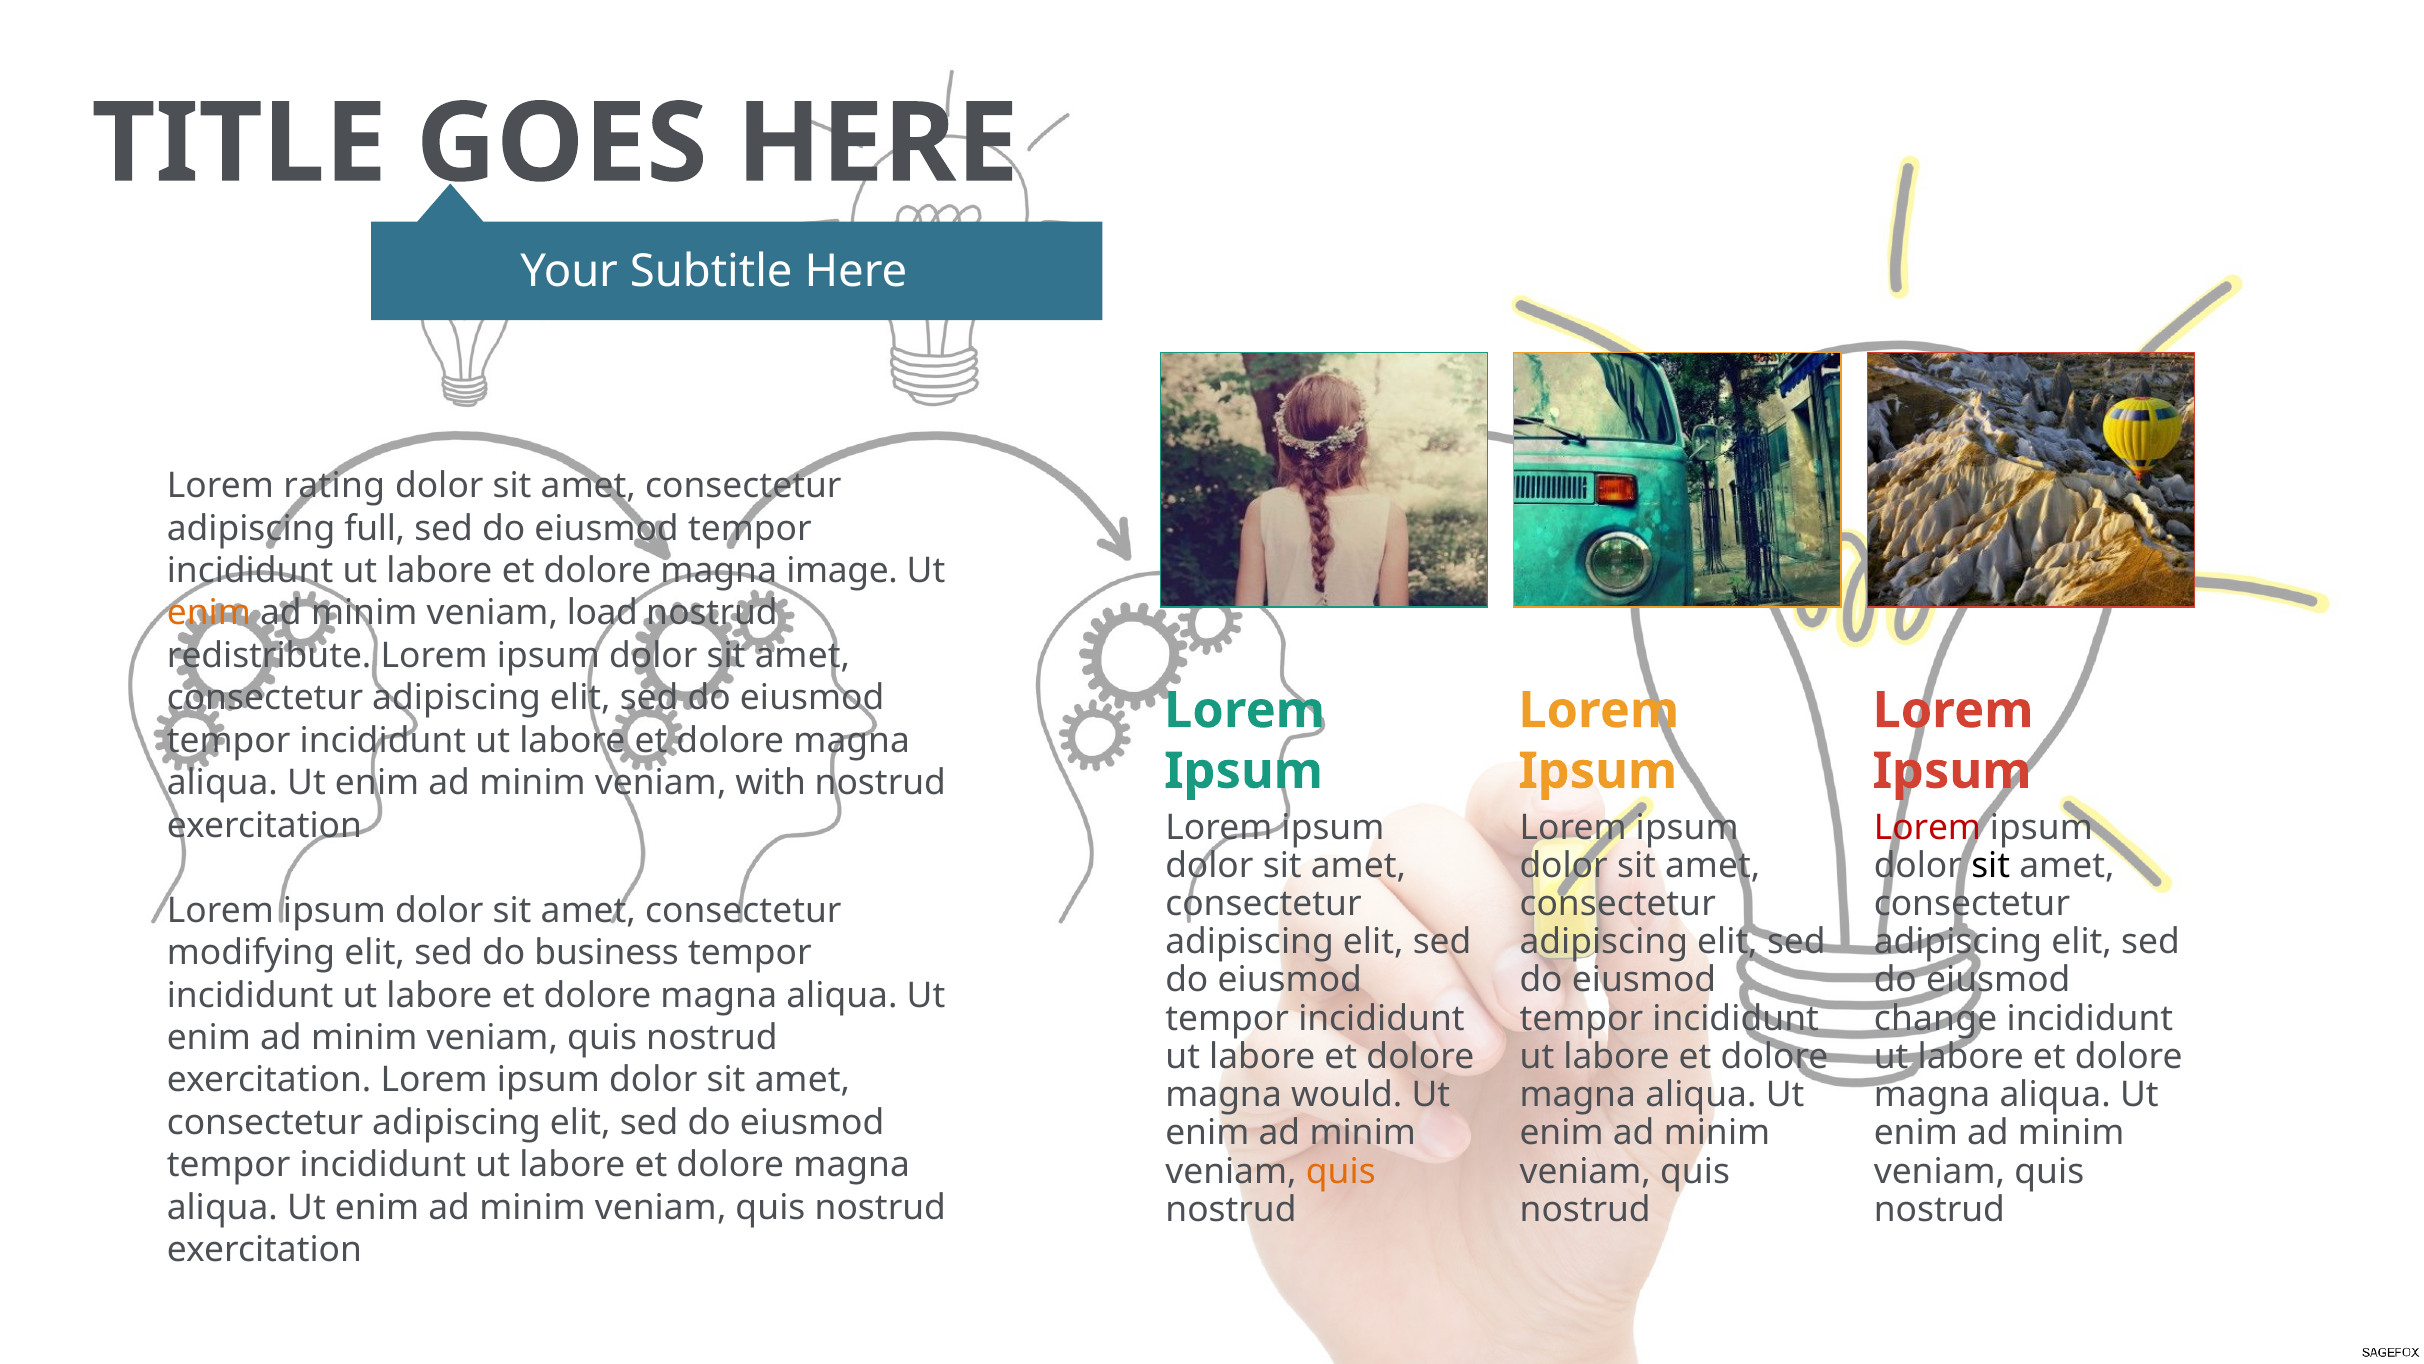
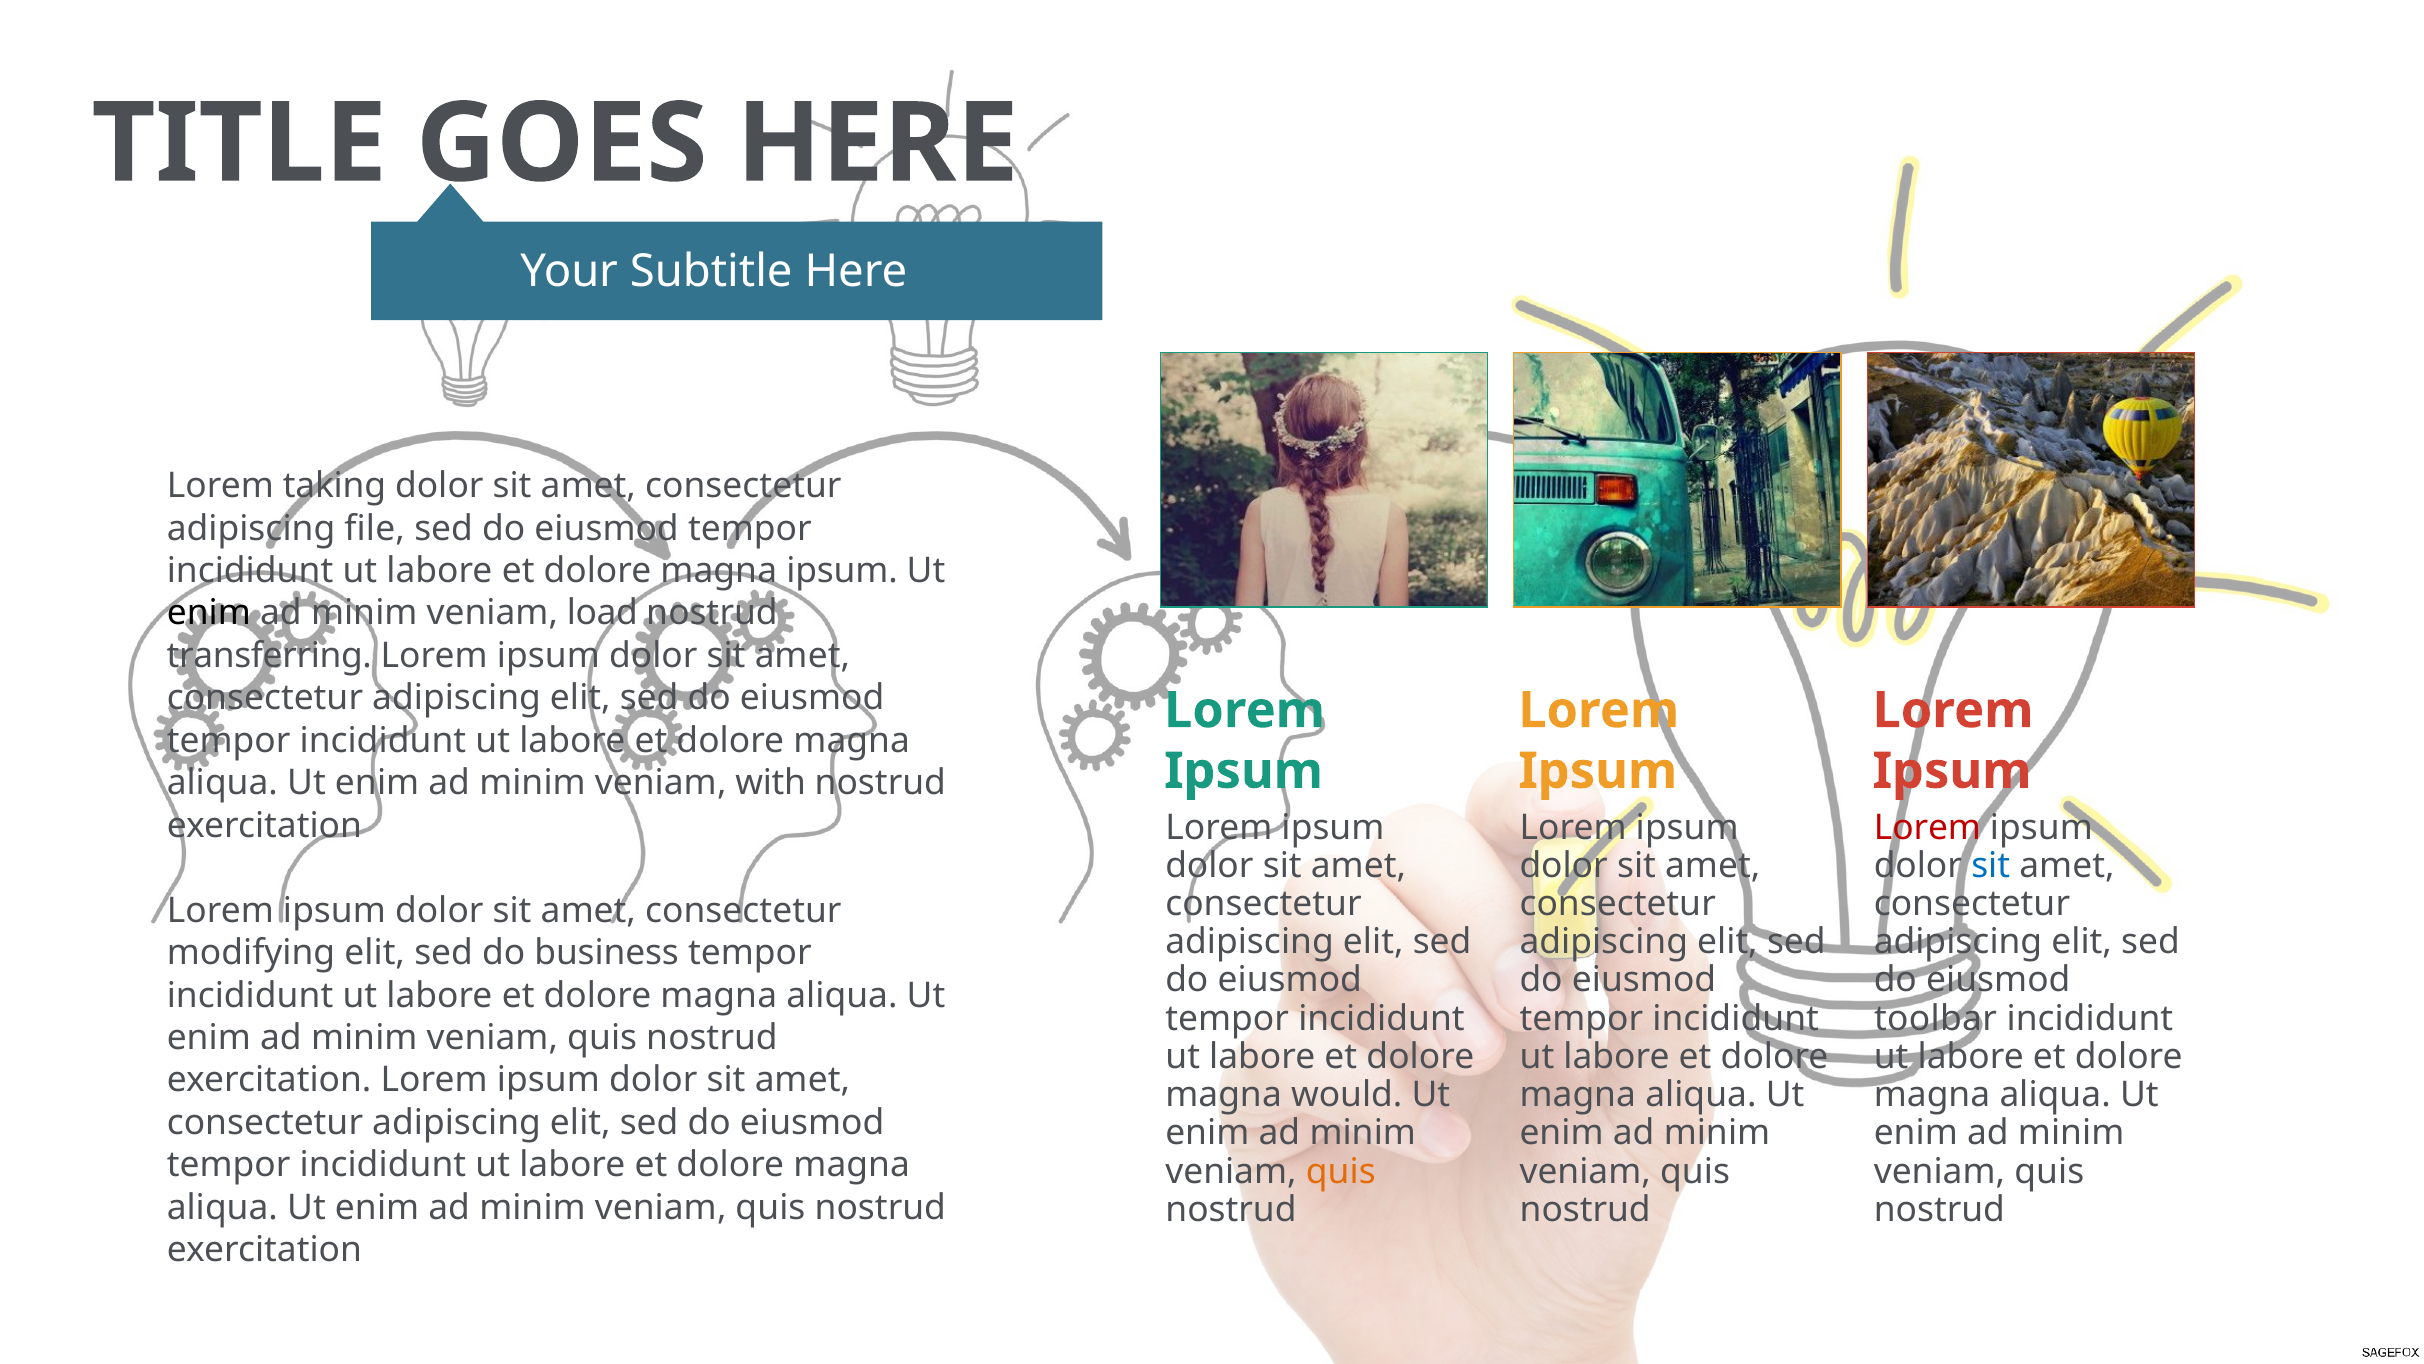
rating: rating -> taking
full: full -> file
magna image: image -> ipsum
enim at (209, 613) colour: orange -> black
redistribute: redistribute -> transferring
sit at (1991, 865) colour: black -> blue
change: change -> toolbar
